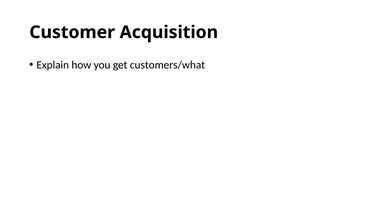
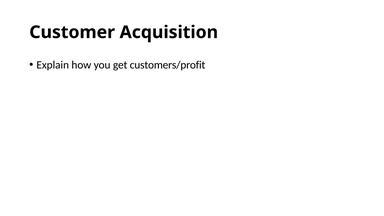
customers/what: customers/what -> customers/profit
